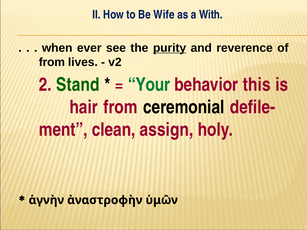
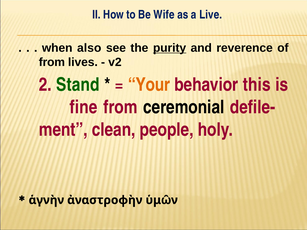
With: With -> Live
ever: ever -> also
Your colour: green -> orange
hair: hair -> fine
assign: assign -> people
